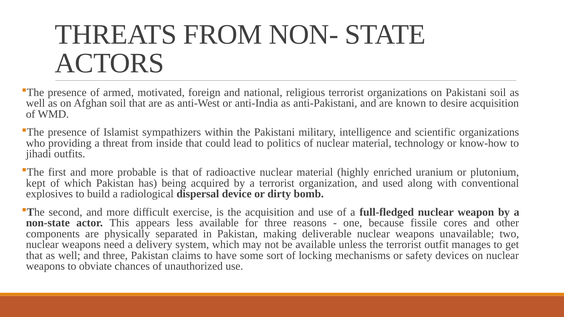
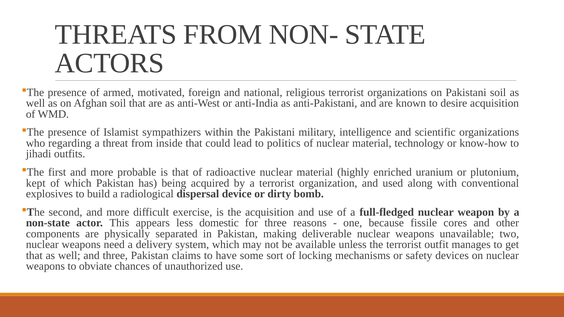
providing: providing -> regarding
less available: available -> domestic
